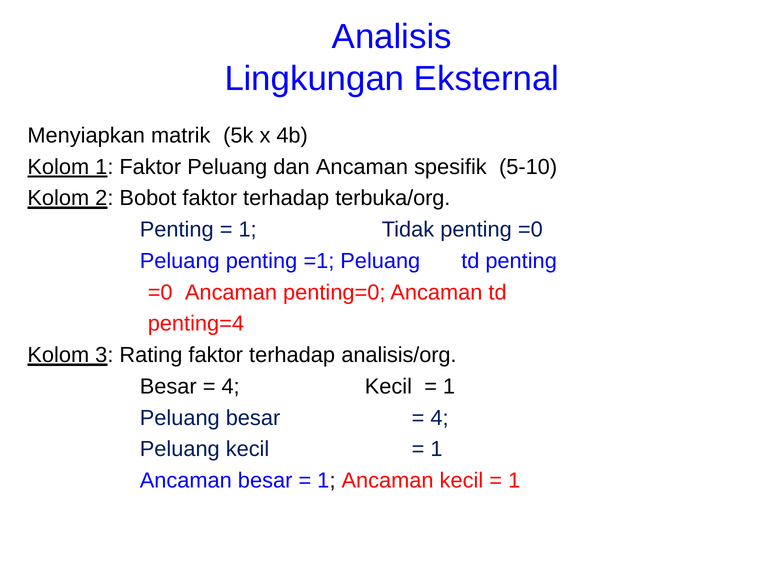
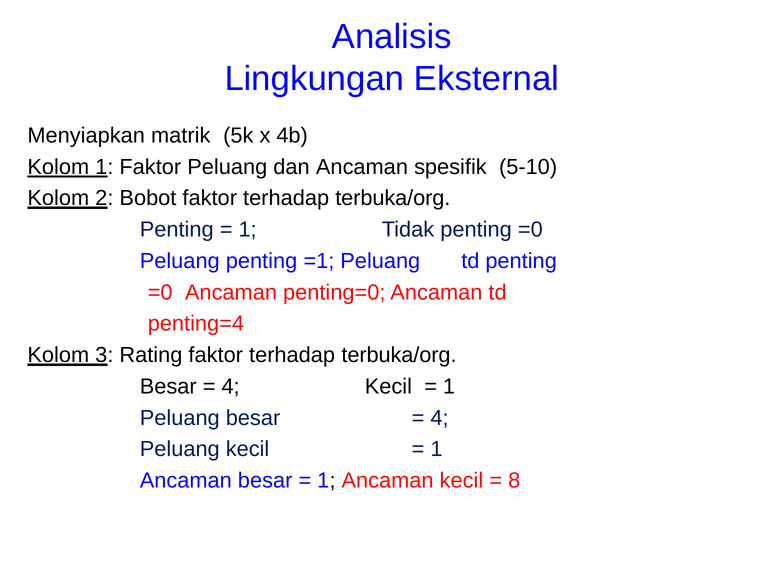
Rating faktor terhadap analisis/org: analisis/org -> terbuka/org
1 at (514, 481): 1 -> 8
